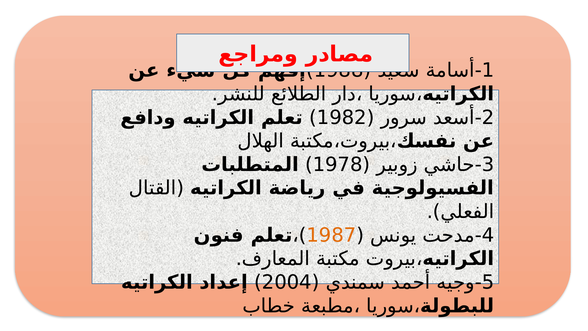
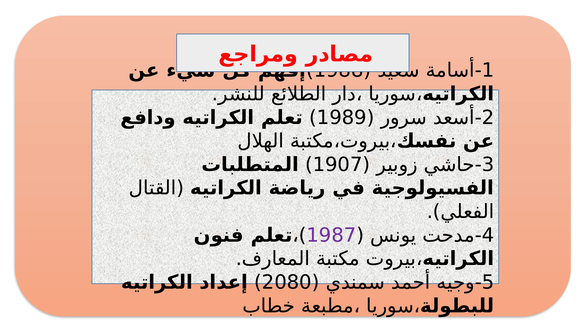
1982: 1982 -> 1989
1978: 1978 -> 1907
1987 colour: orange -> purple
2004: 2004 -> 2080
